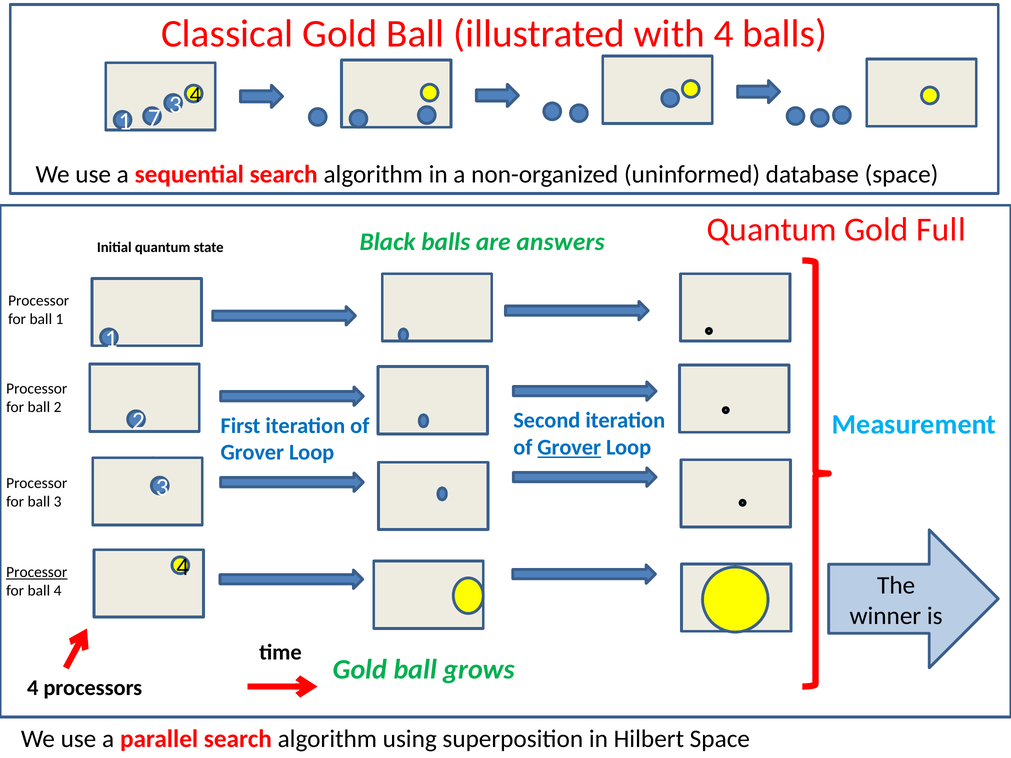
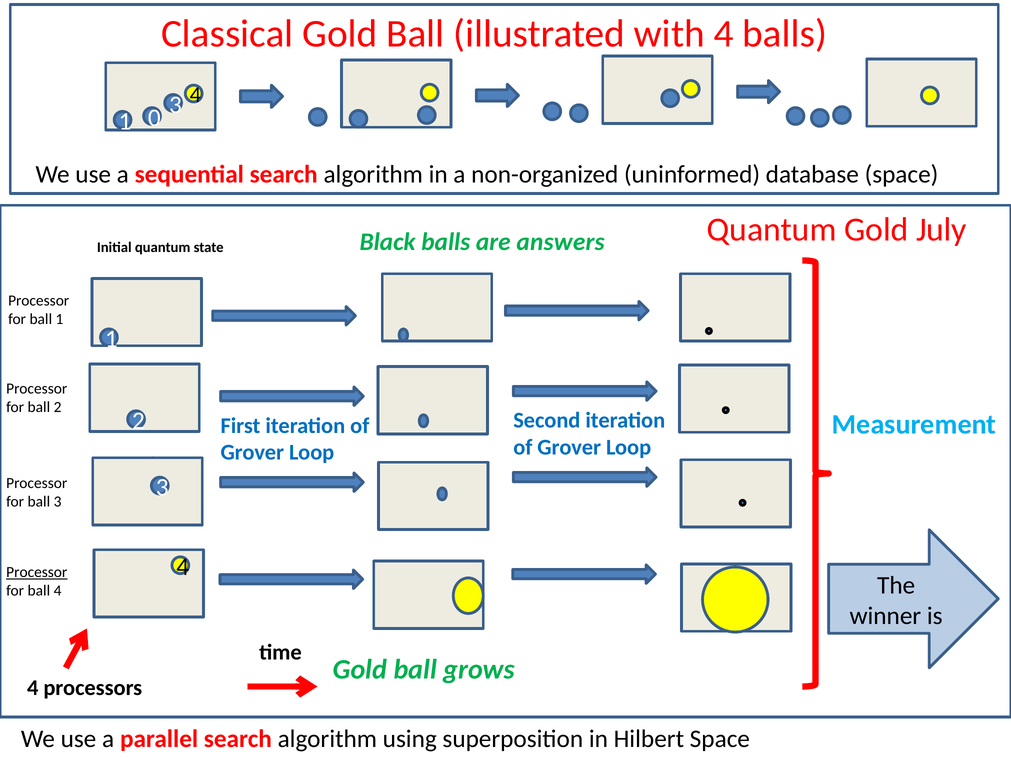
7: 7 -> 0
Full: Full -> July
Grover at (569, 448) underline: present -> none
